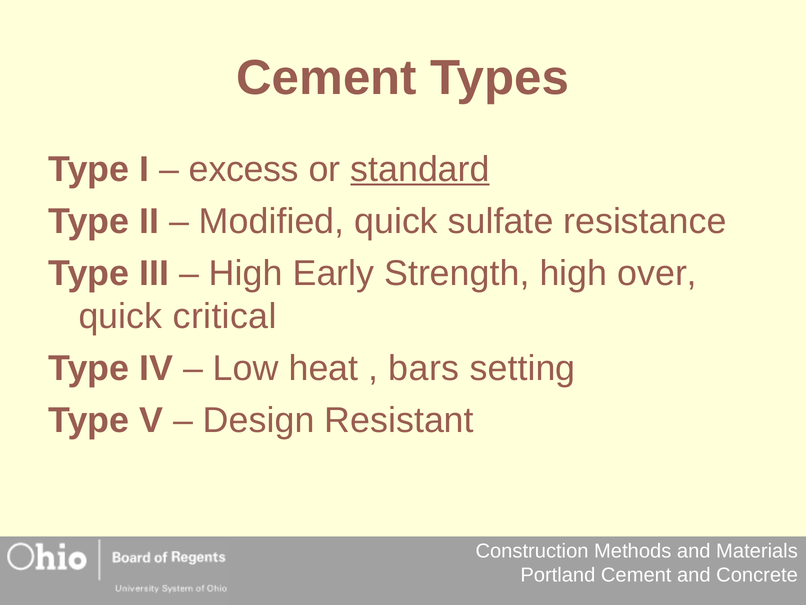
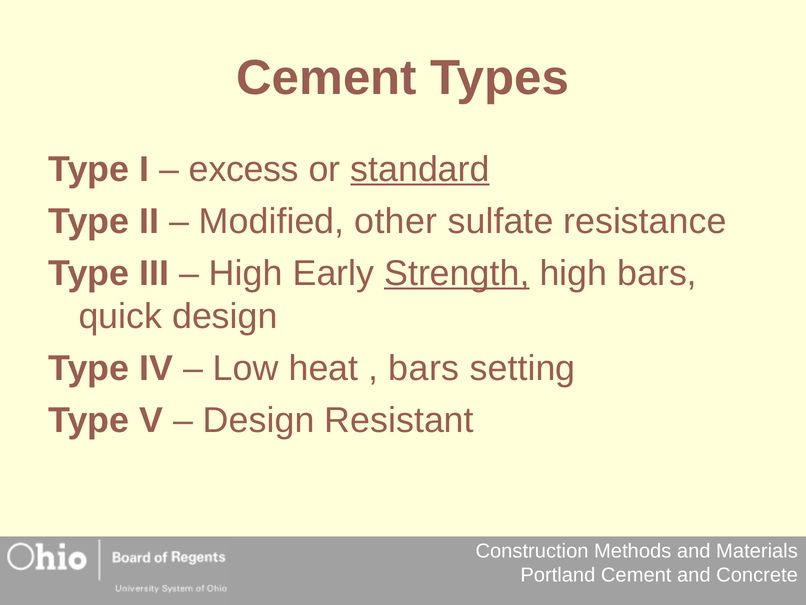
Modified quick: quick -> other
Strength underline: none -> present
high over: over -> bars
quick critical: critical -> design
